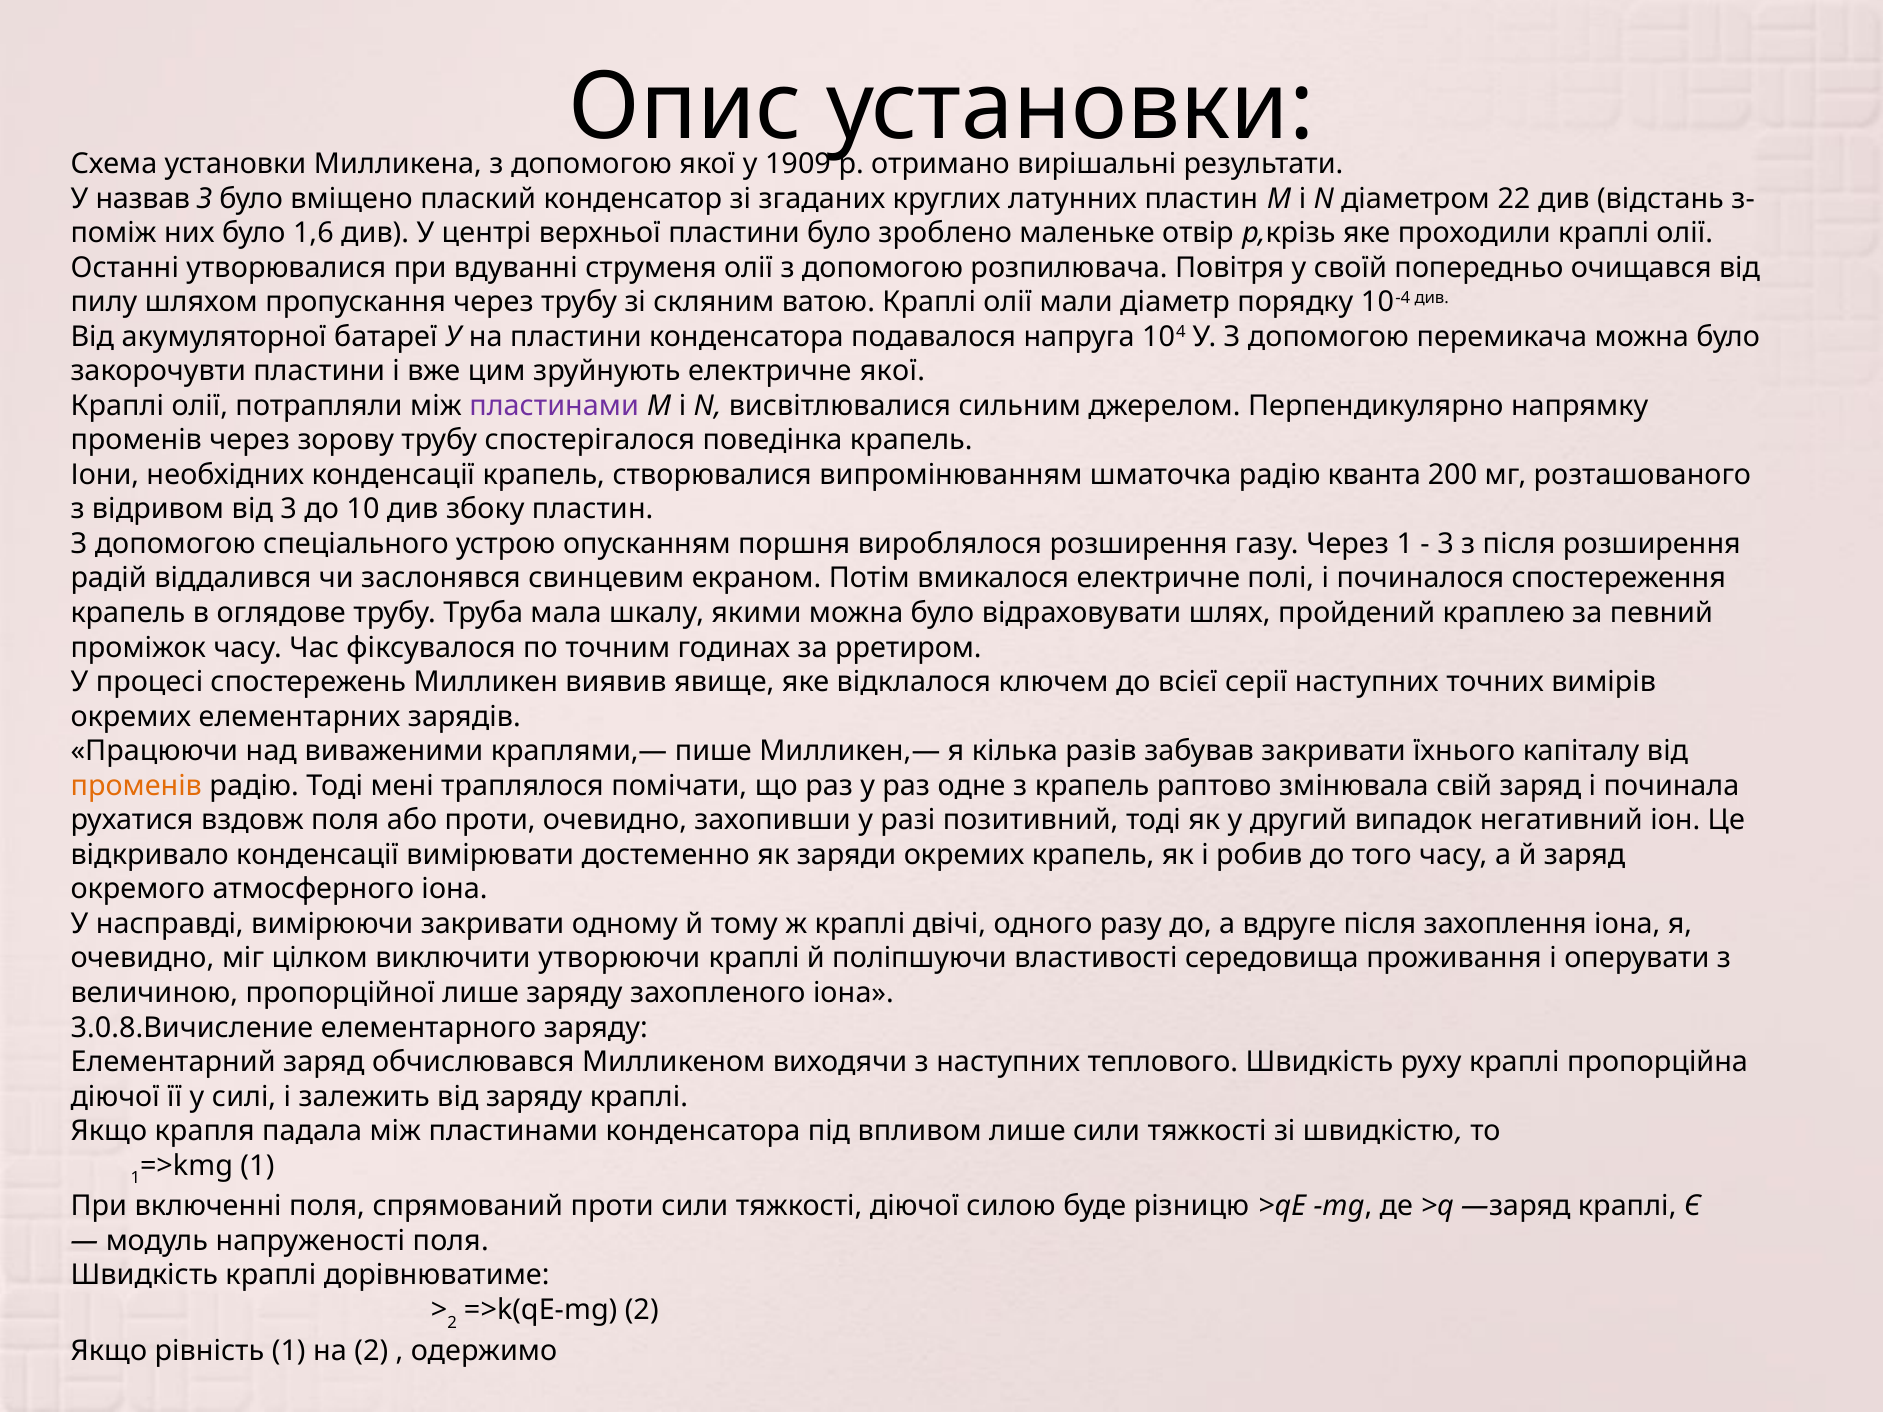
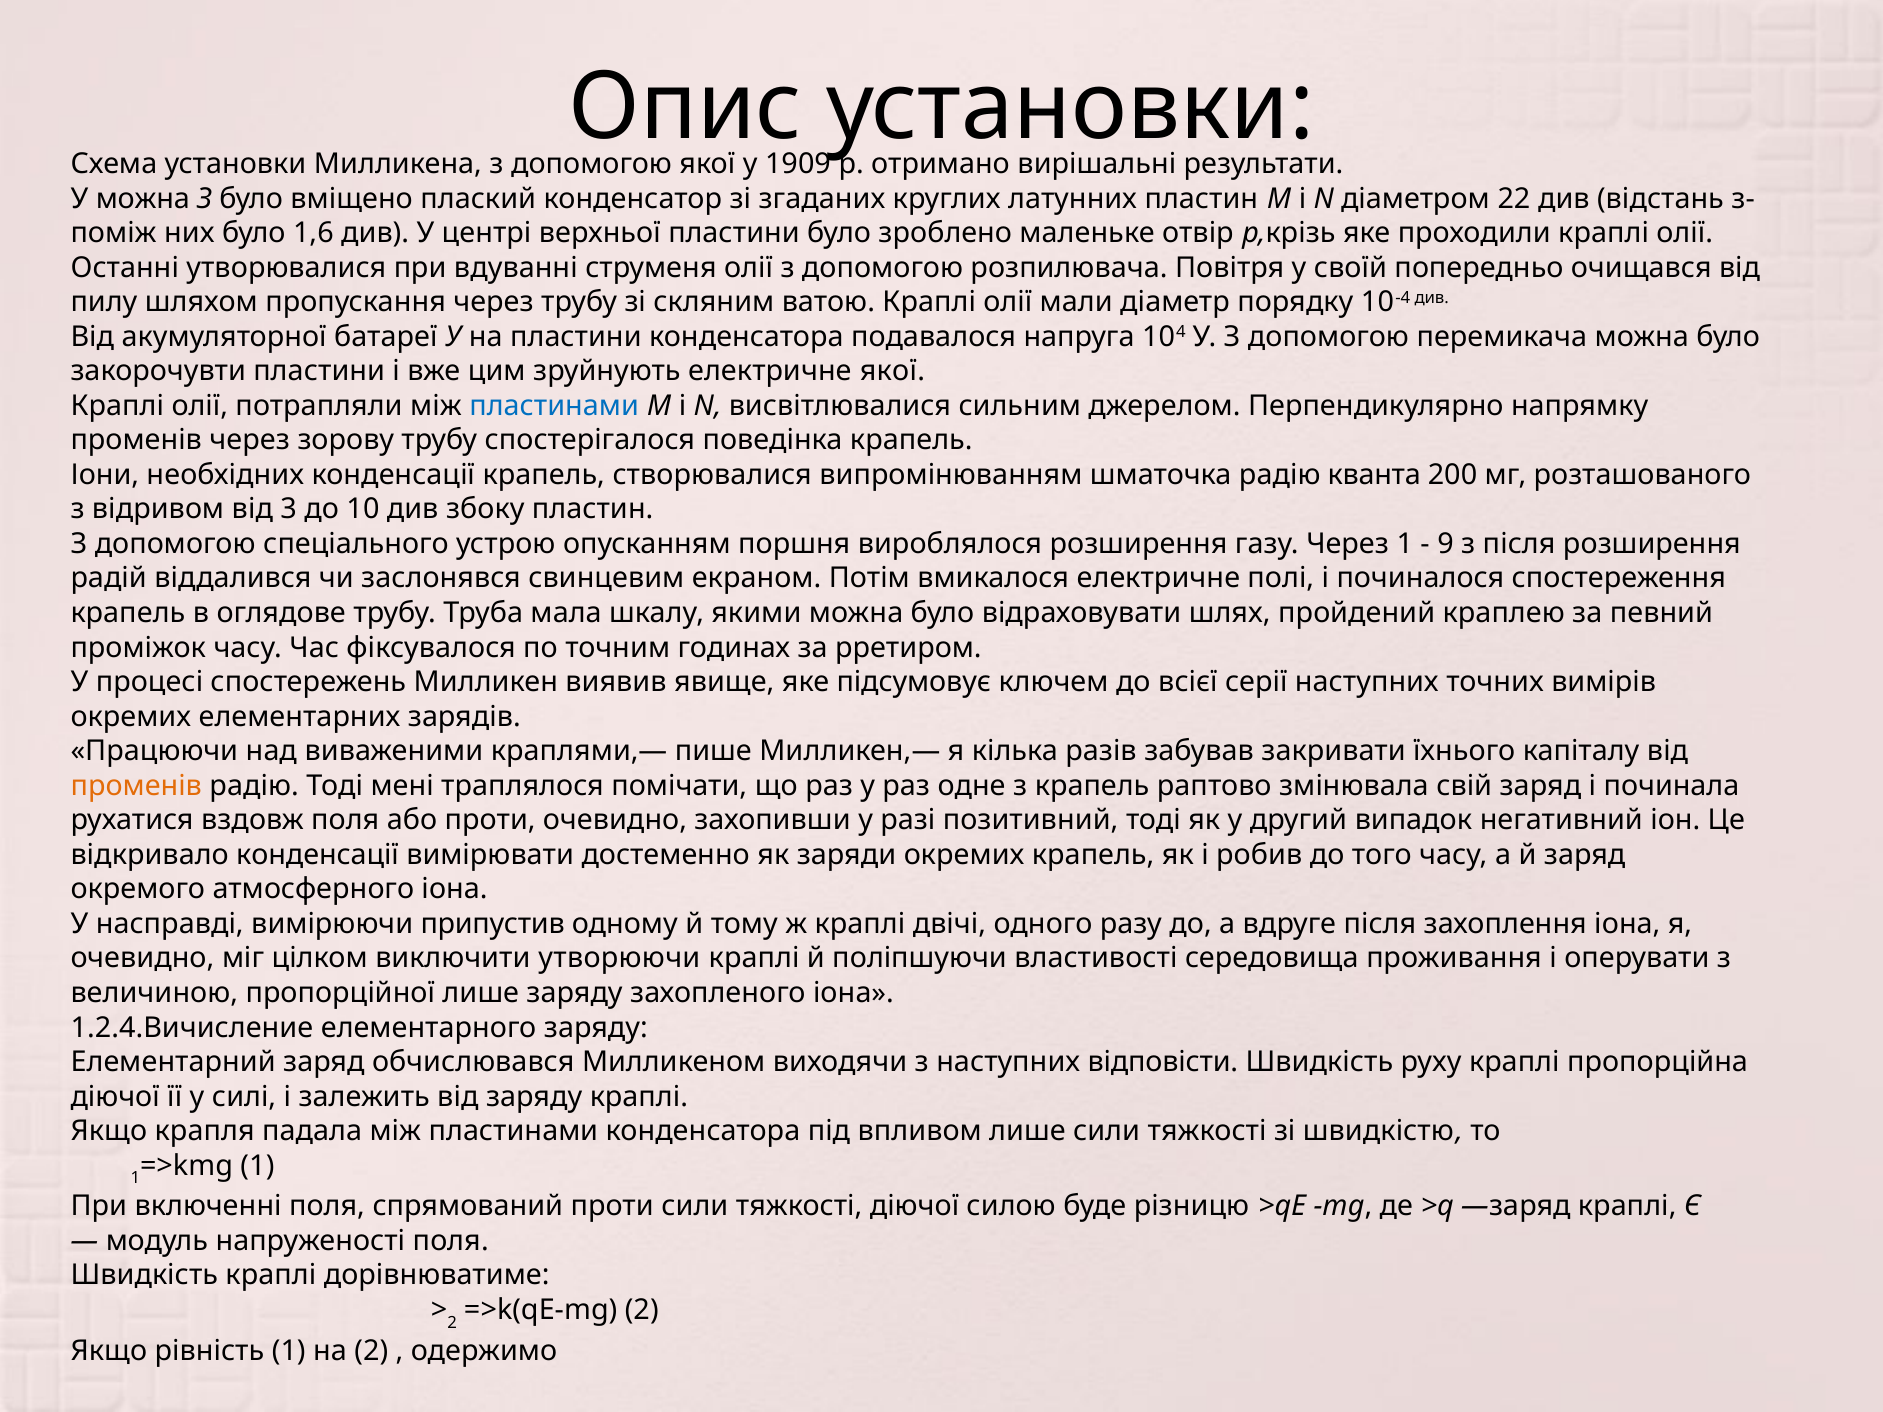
У назвав: назвав -> можна
пластинами at (554, 406) colour: purple -> blue
3 at (1446, 544): 3 -> 9
відклалося: відклалося -> підсумовує
вимірюючи закривати: закривати -> припустив
3.0.8.Вичисление: 3.0.8.Вичисление -> 1.2.4.Вичисление
теплового: теплового -> відповісти
